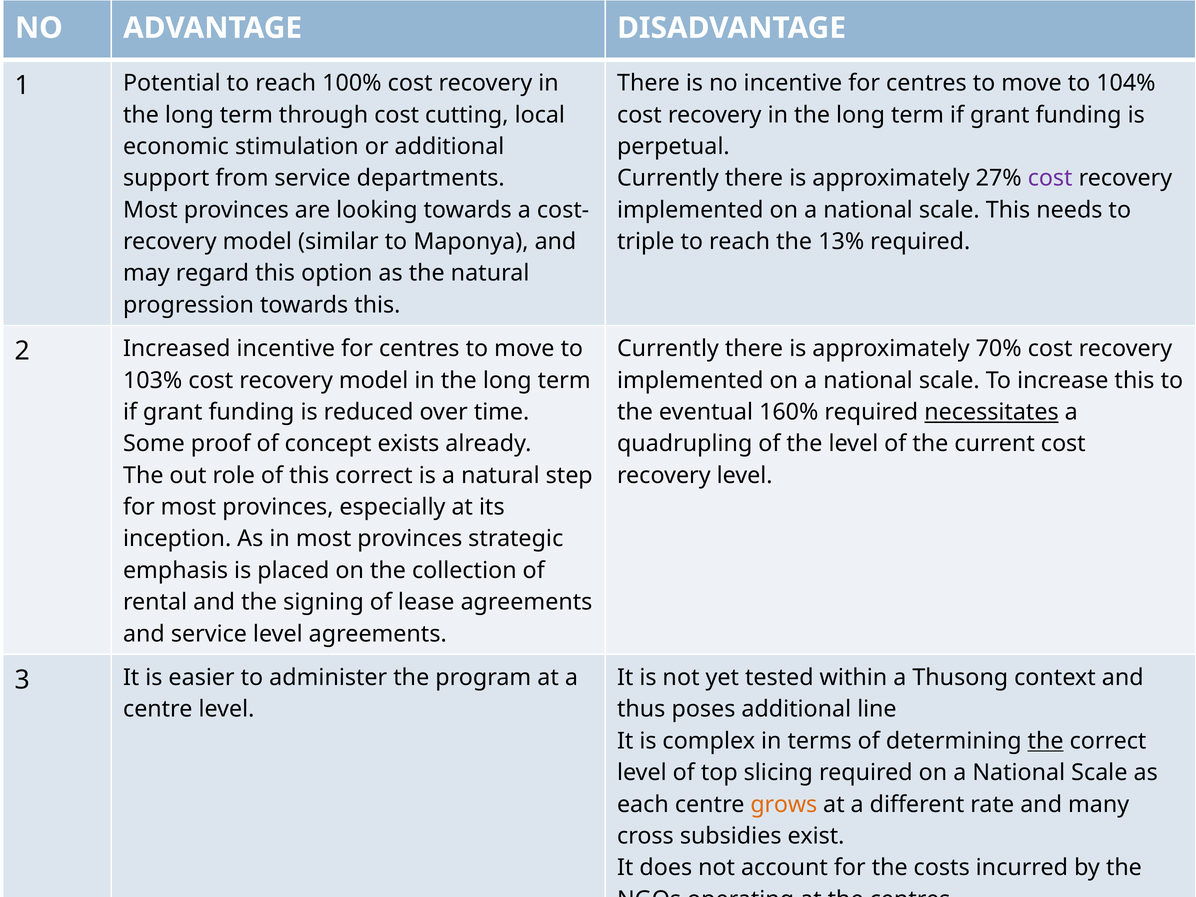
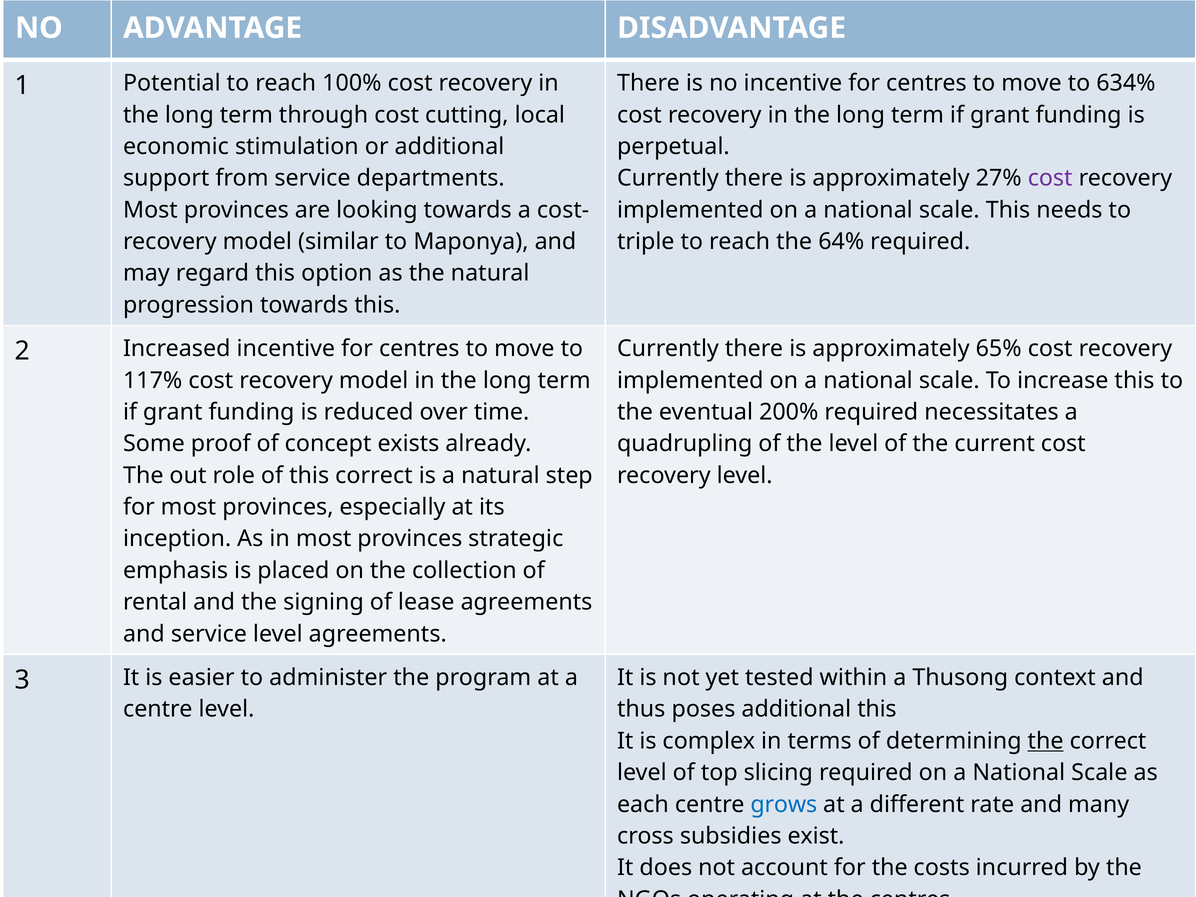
104%: 104% -> 634%
13%: 13% -> 64%
70%: 70% -> 65%
103%: 103% -> 117%
160%: 160% -> 200%
necessitates underline: present -> none
additional line: line -> this
grows colour: orange -> blue
